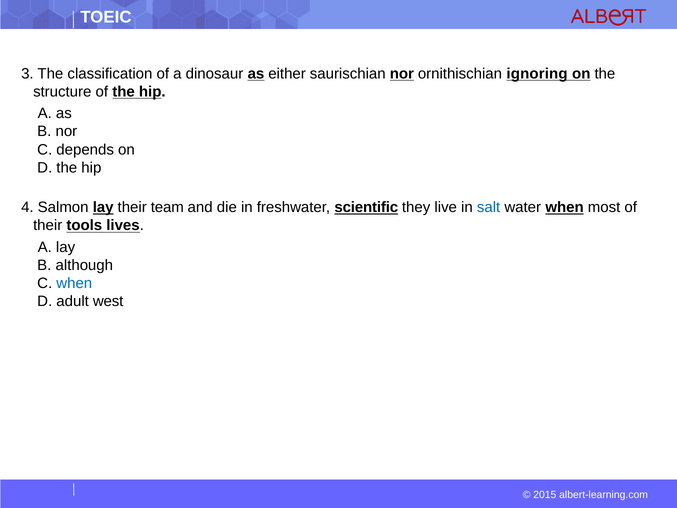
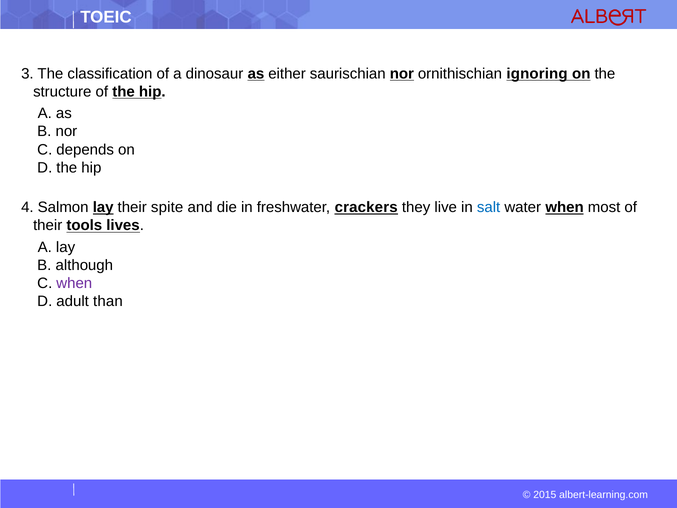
team: team -> spite
scientific: scientific -> crackers
when at (74, 283) colour: blue -> purple
west: west -> than
